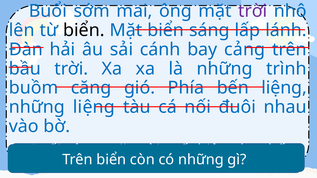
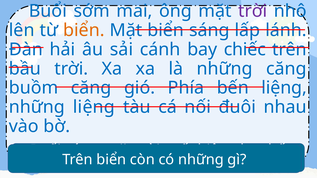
biển at (84, 30) colour: black -> orange
cảng: cảng -> chiếc
những trình: trình -> căng
